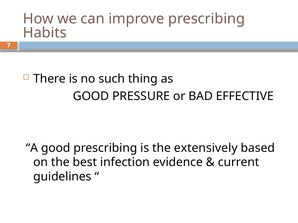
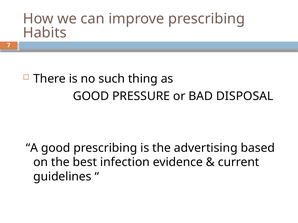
EFFECTIVE: EFFECTIVE -> DISPOSAL
extensively: extensively -> advertising
